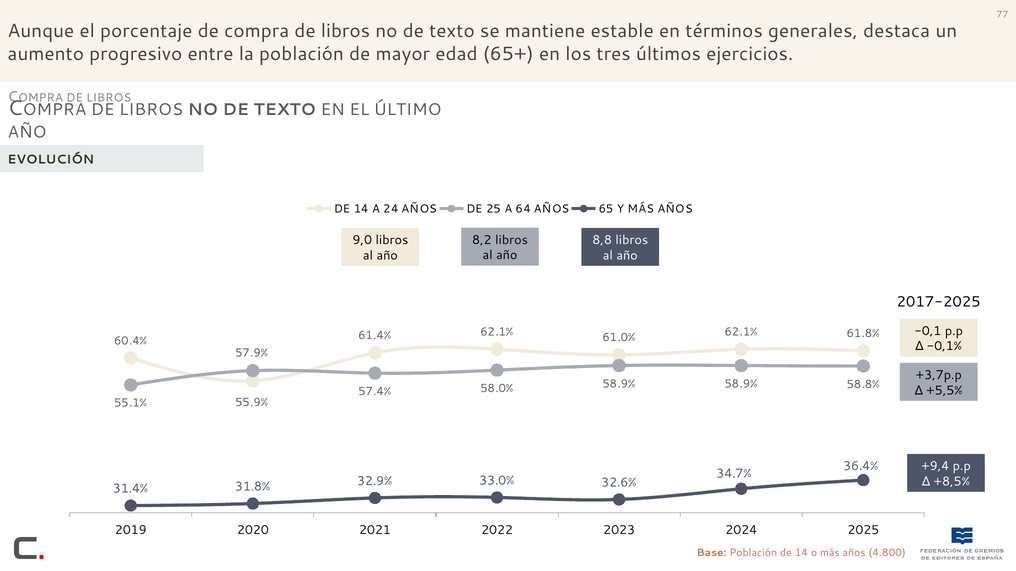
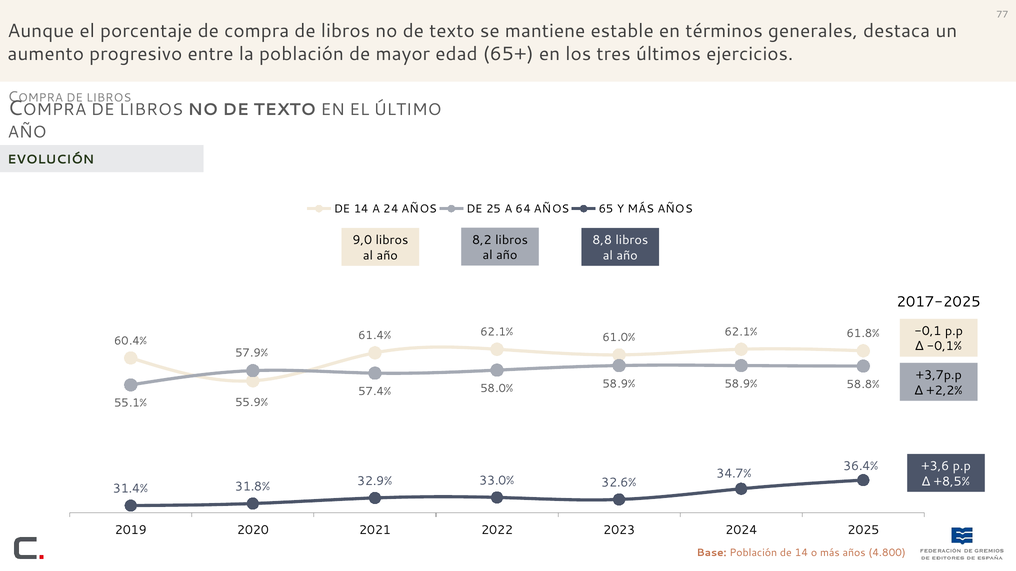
+5,5%: +5,5% -> +2,2%
+9,4: +9,4 -> +3,6
